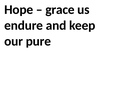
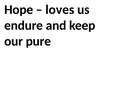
grace: grace -> loves
